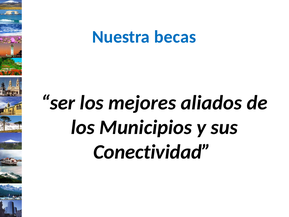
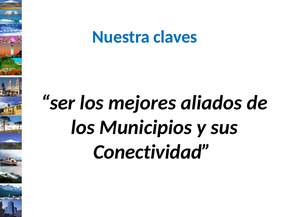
becas: becas -> claves
